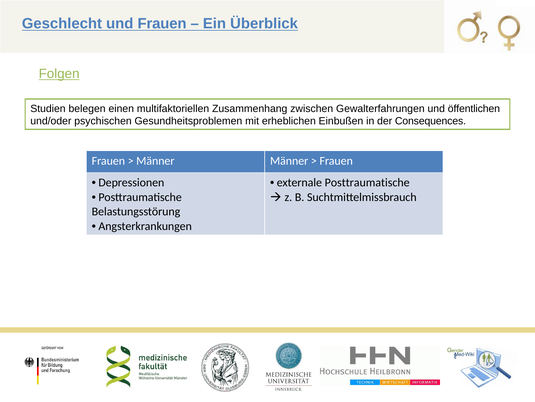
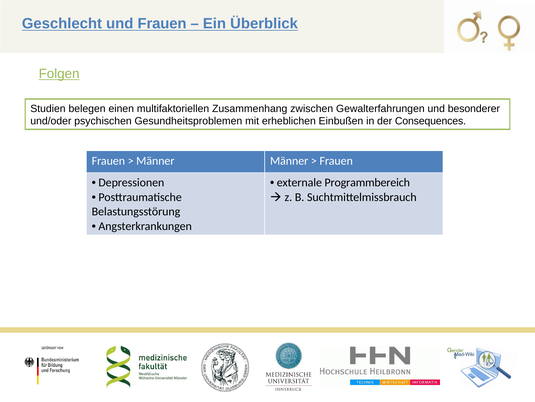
öffentlichen: öffentlichen -> besonderer
externale Posttraumatische: Posttraumatische -> Programmbereich
